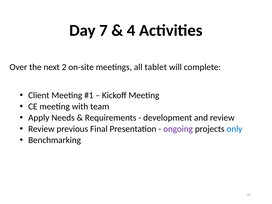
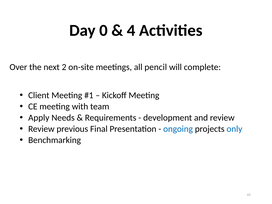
7: 7 -> 0
tablet: tablet -> pencil
ongoing colour: purple -> blue
